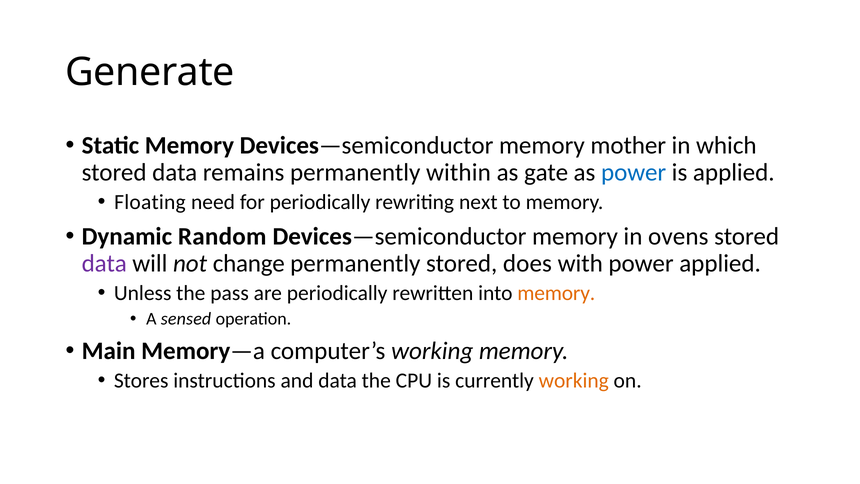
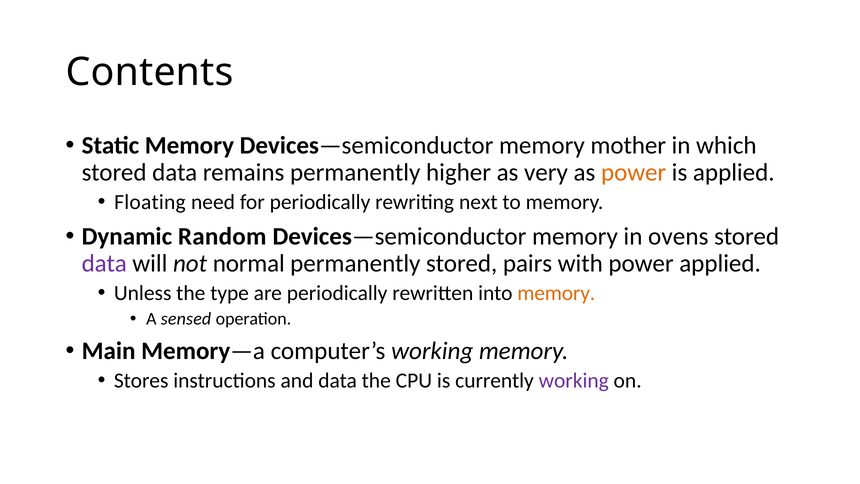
Generate: Generate -> Contents
within: within -> higher
gate: gate -> very
power at (634, 172) colour: blue -> orange
change: change -> normal
does: does -> pairs
pass: pass -> type
working at (574, 381) colour: orange -> purple
